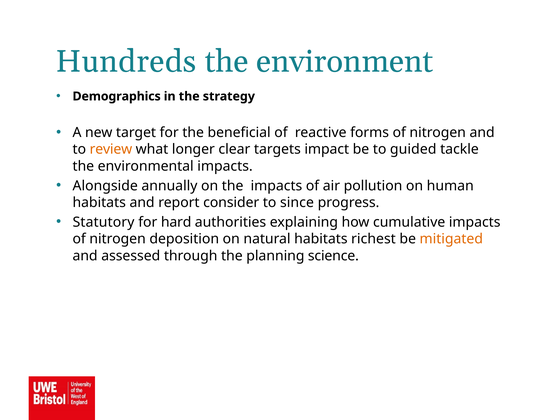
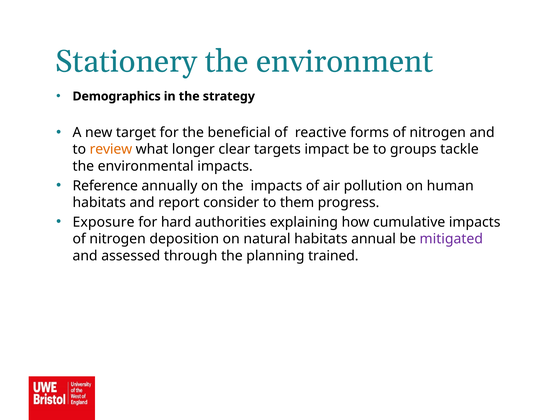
Hundreds: Hundreds -> Stationery
guided: guided -> groups
Alongside: Alongside -> Reference
since: since -> them
Statutory: Statutory -> Exposure
richest: richest -> annual
mitigated colour: orange -> purple
science: science -> trained
